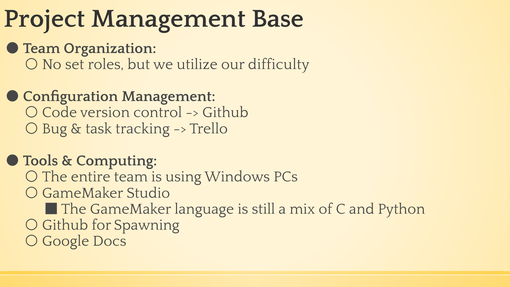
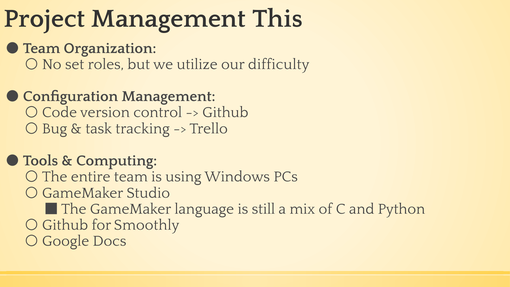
Base: Base -> This
Spawning: Spawning -> Smoothly
